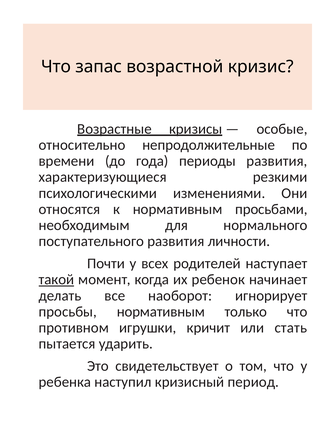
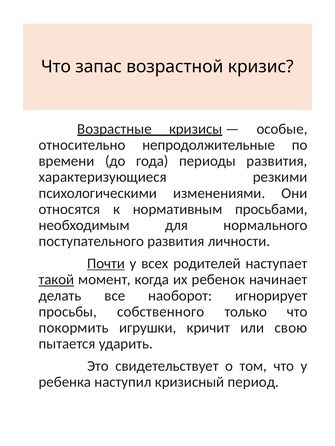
Почти underline: none -> present
просьбы нормативным: нормативным -> собственного
противном: противном -> покормить
стать: стать -> свою
